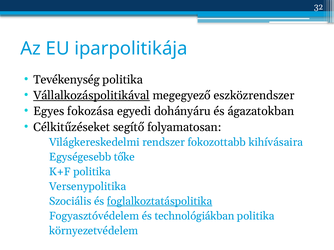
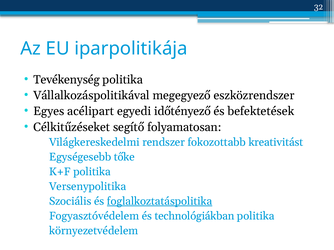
Vállalkozáspolitikával underline: present -> none
fokozása: fokozása -> acélipart
dohányáru: dohányáru -> időtényező
ágazatokban: ágazatokban -> befektetések
kihívásaira: kihívásaira -> kreativitást
